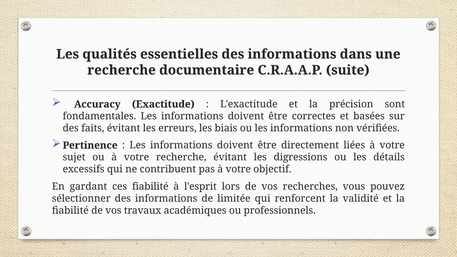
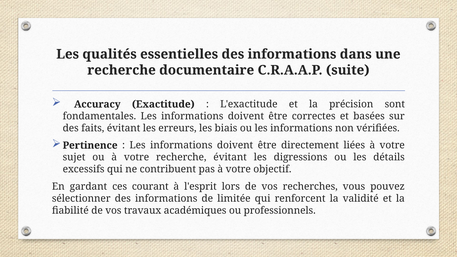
ces fiabilité: fiabilité -> courant
